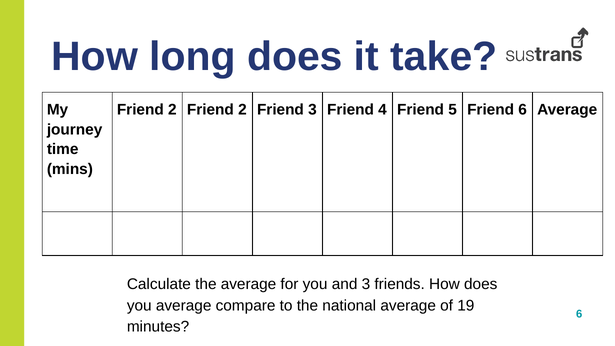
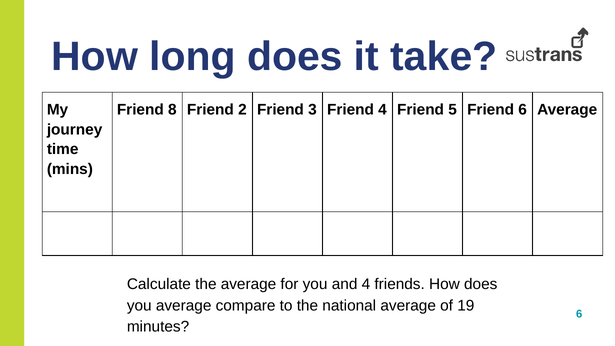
2 at (172, 110): 2 -> 8
and 3: 3 -> 4
